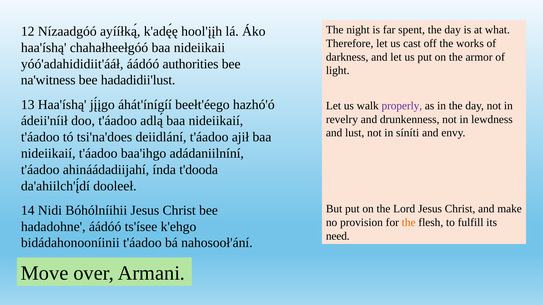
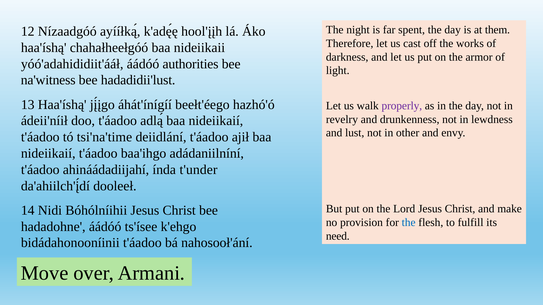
what: what -> them
síníti: síníti -> other
tsi'na'does: tsi'na'does -> tsi'na'time
t'dooda: t'dooda -> t'under
the at (409, 223) colour: orange -> blue
